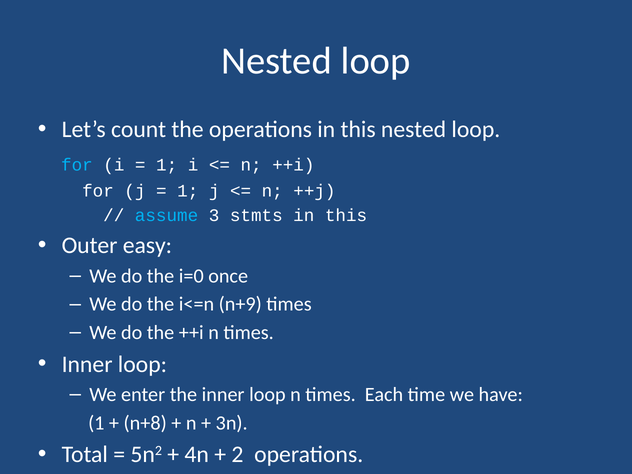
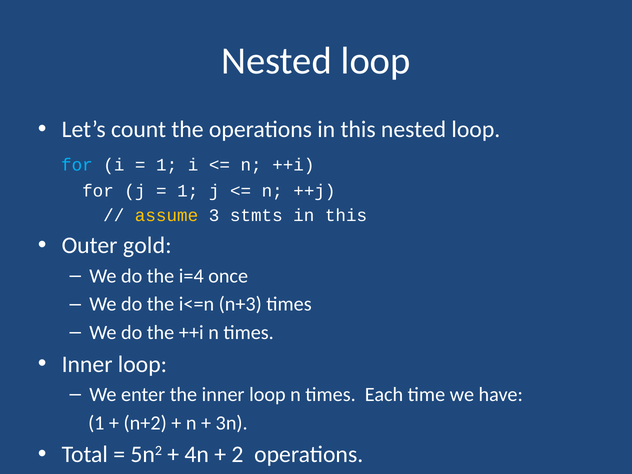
assume colour: light blue -> yellow
easy: easy -> gold
i=0: i=0 -> i=4
n+9: n+9 -> n+3
n+8: n+8 -> n+2
